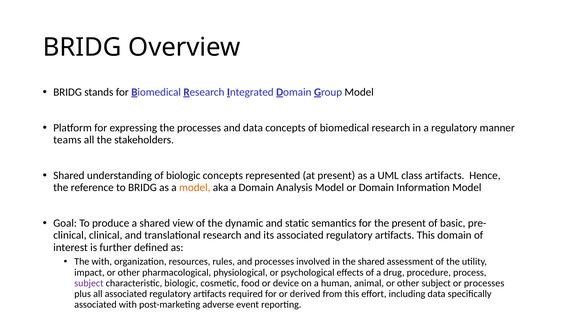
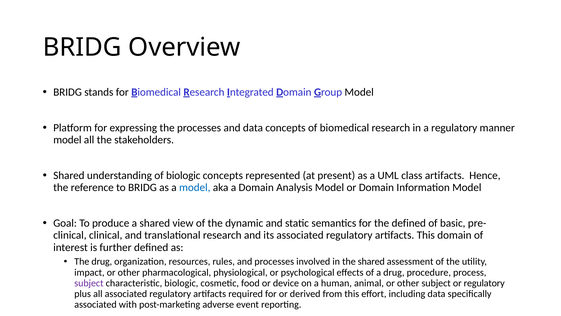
teams at (67, 140): teams -> model
model at (195, 187) colour: orange -> blue
the present: present -> defined
The with: with -> drug
or processes: processes -> regulatory
